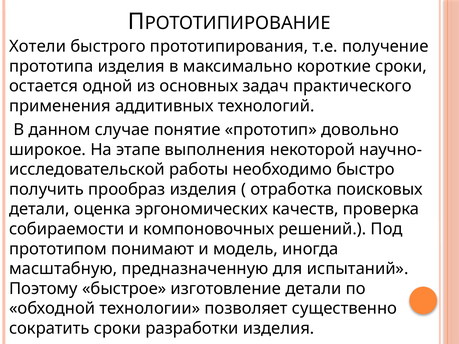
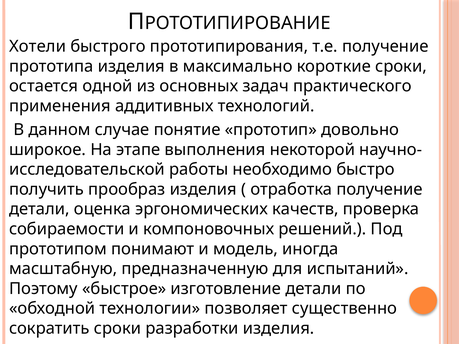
отработка поисковых: поисковых -> получение
